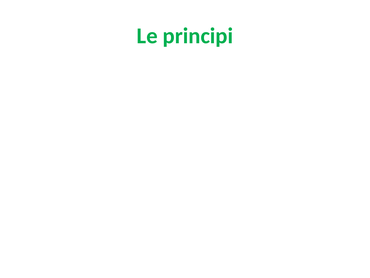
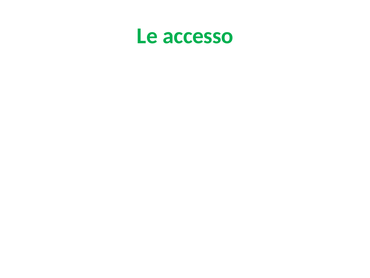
principi: principi -> accesso
